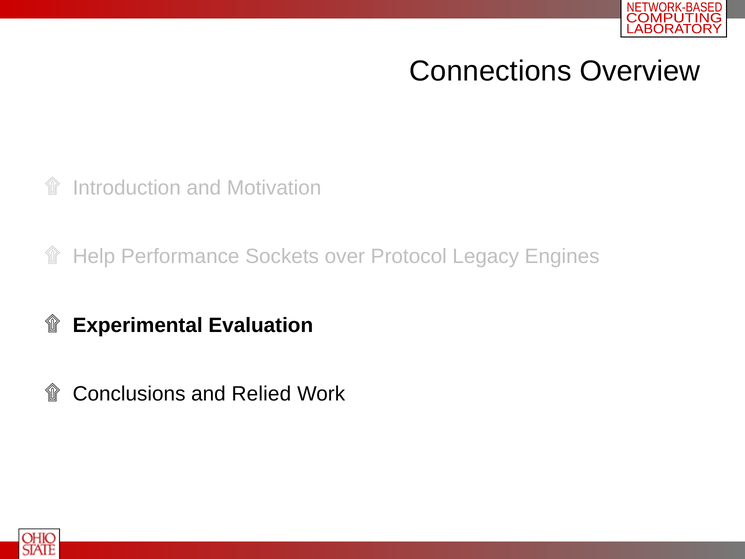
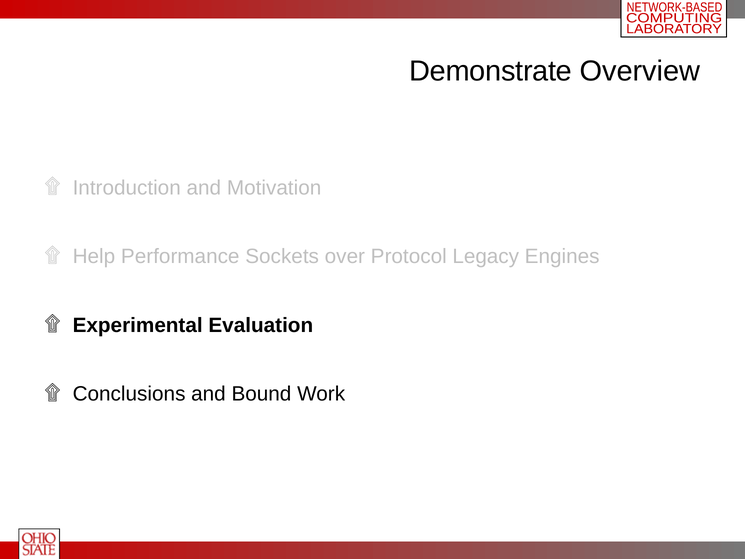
Connections: Connections -> Demonstrate
Relied: Relied -> Bound
